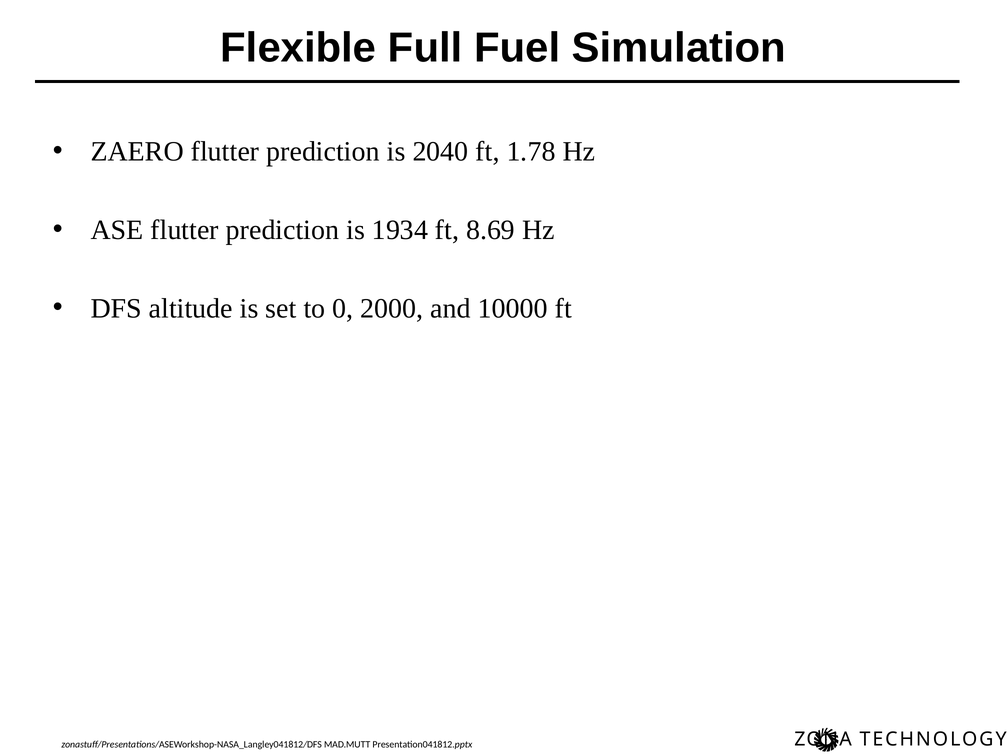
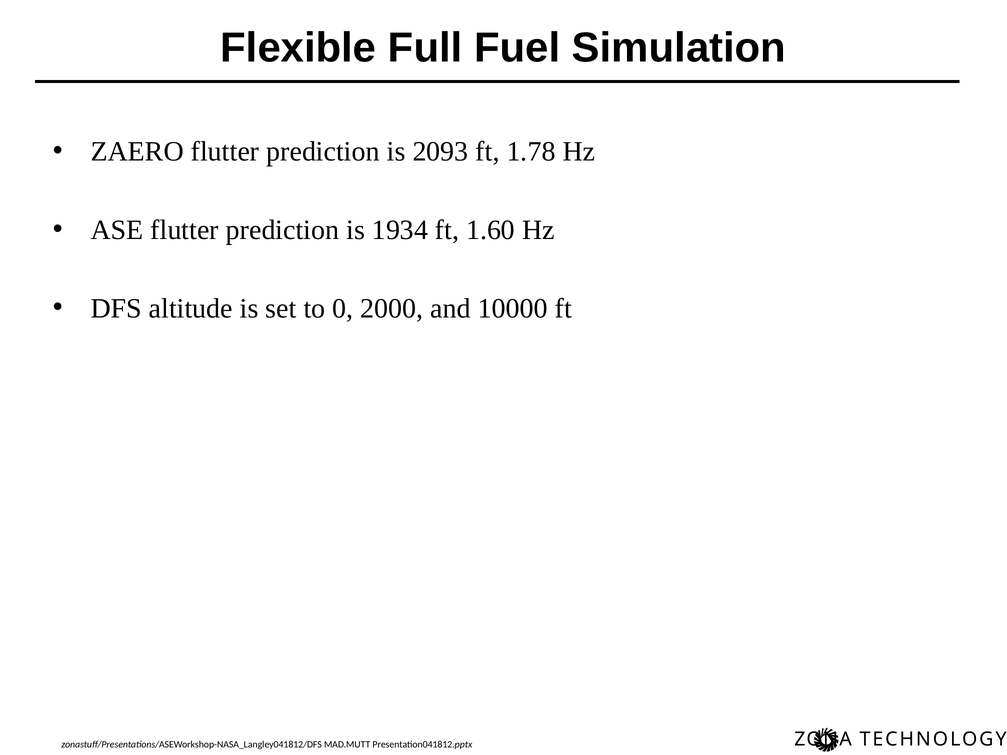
2040: 2040 -> 2093
8.69: 8.69 -> 1.60
